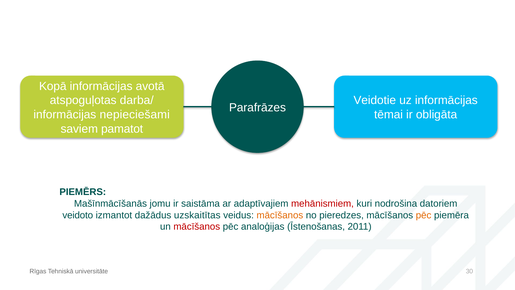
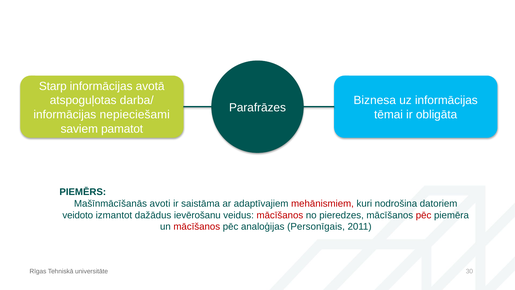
Kopā: Kopā -> Starp
Veidotie: Veidotie -> Biznesa
jomu: jomu -> avoti
uzskaitītas: uzskaitītas -> ievērošanu
mācīšanos at (280, 215) colour: orange -> red
pēc at (424, 215) colour: orange -> red
Īstenošanas: Īstenošanas -> Personīgais
